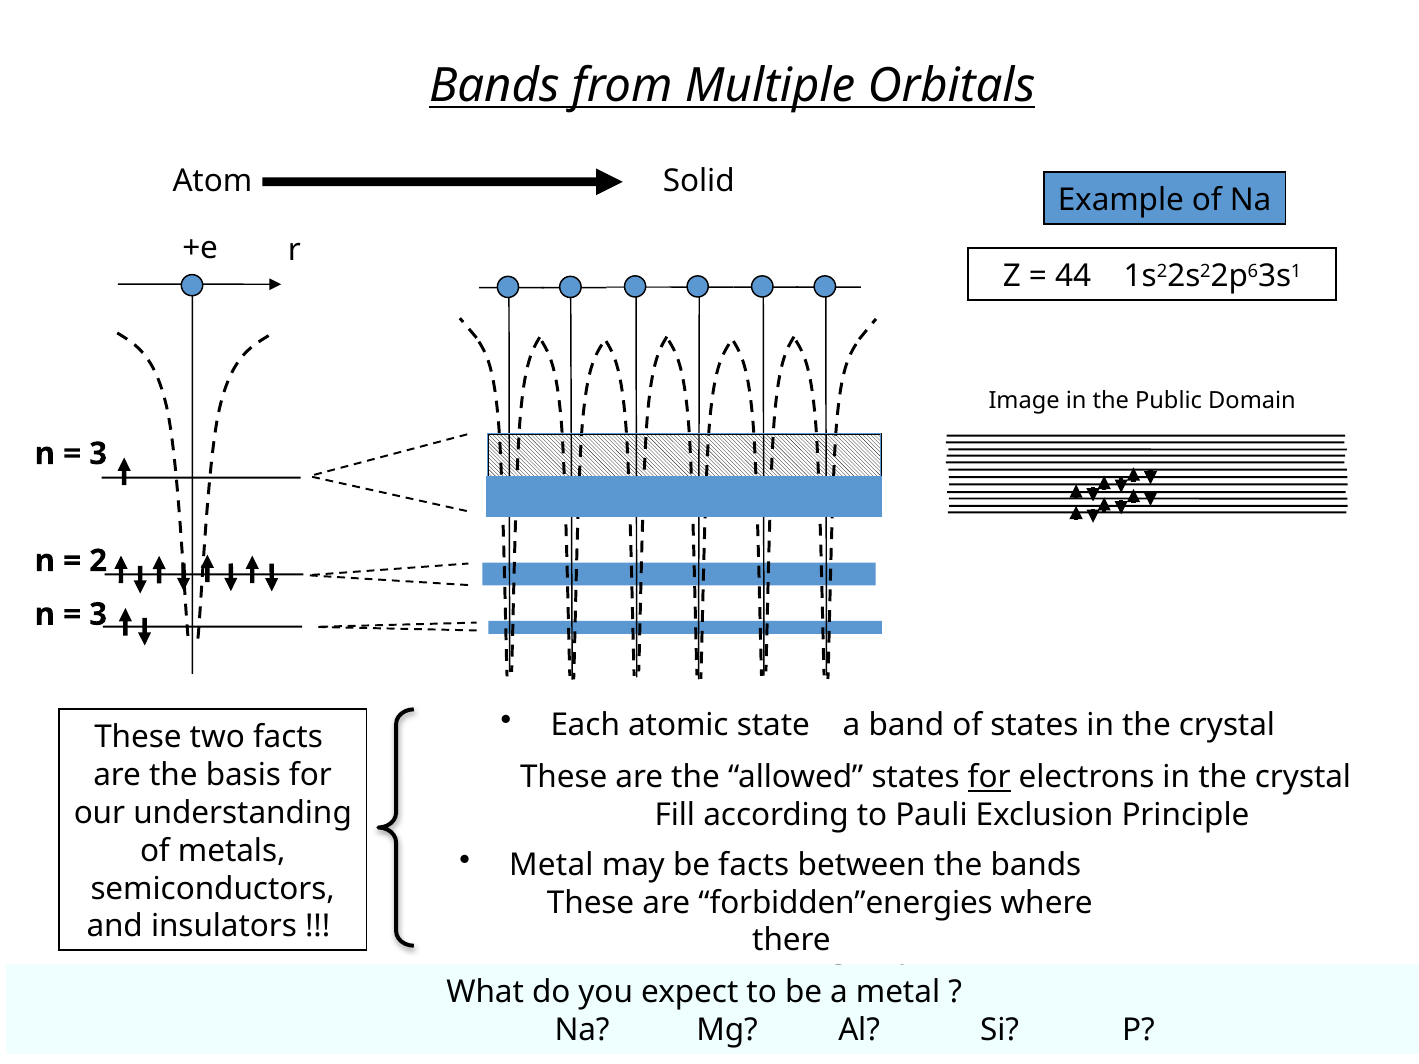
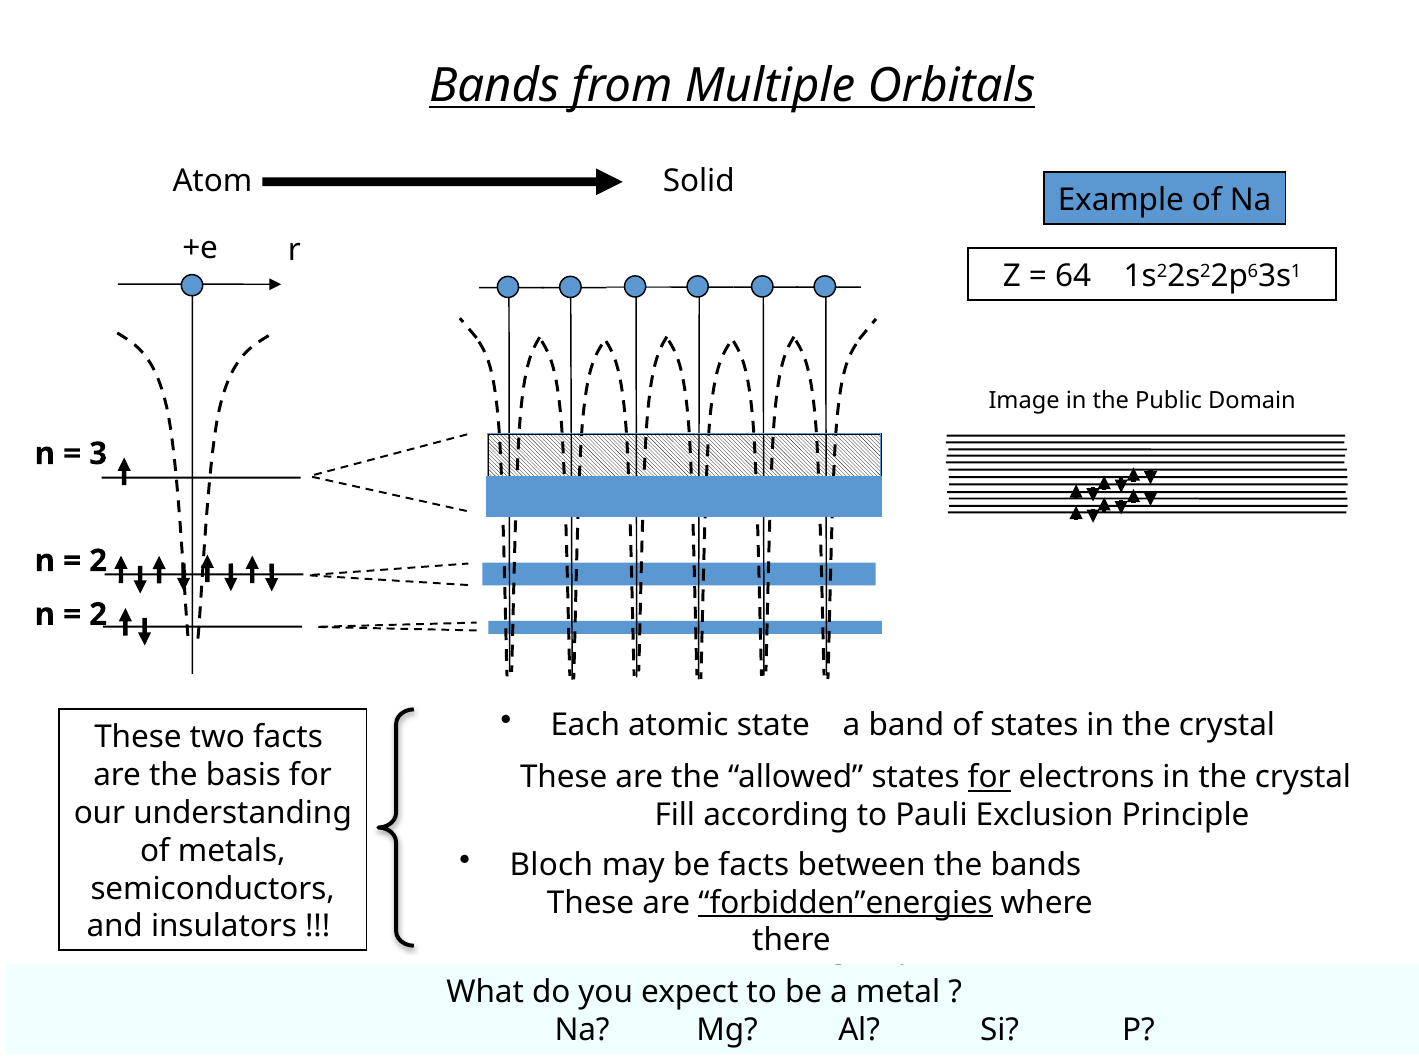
44: 44 -> 64
3 at (98, 615): 3 -> 2
Metal at (551, 865): Metal -> Bloch
forbidden”energies underline: none -> present
